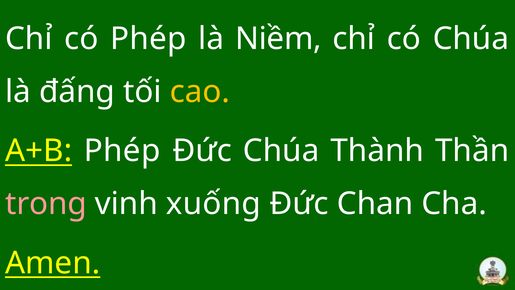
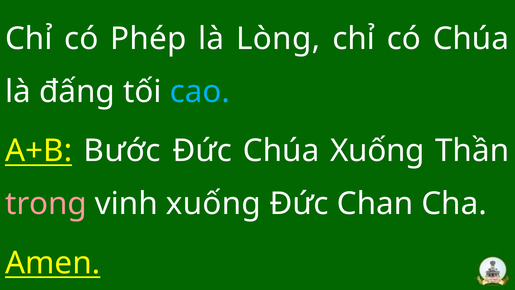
Niềm: Niềm -> Lòng
cao colour: yellow -> light blue
A+B Phép: Phép -> Bước
Chúa Thành: Thành -> Xuống
